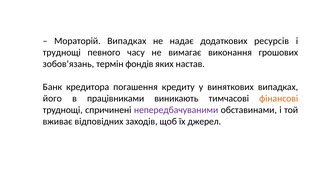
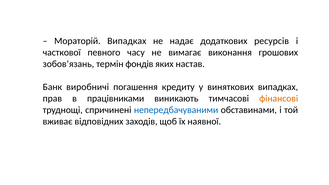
труднощі at (62, 52): труднощі -> часткової
кредитора: кредитора -> виробничі
його: його -> прав
непередбачуваними colour: purple -> blue
джерел: джерел -> наявної
